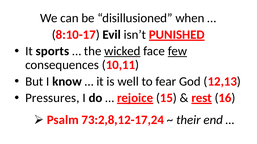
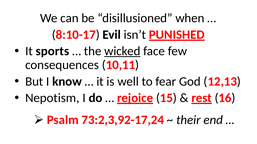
few underline: present -> none
Pressures: Pressures -> Nepotism
73:2,8,12-17,24: 73:2,8,12-17,24 -> 73:2,3,92-17,24
